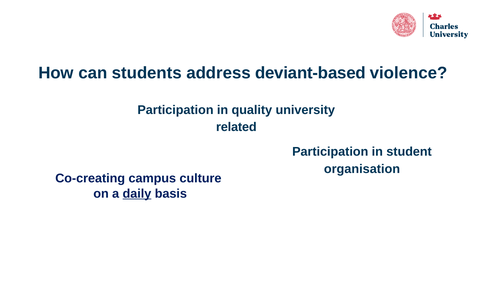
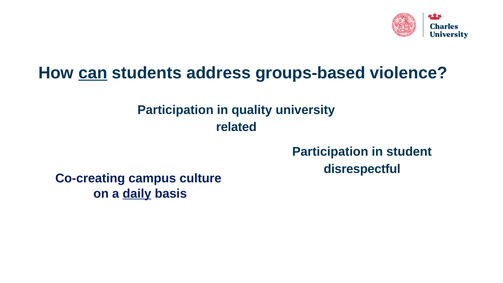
can underline: none -> present
deviant-based: deviant-based -> groups-based
organisation: organisation -> disrespectful
